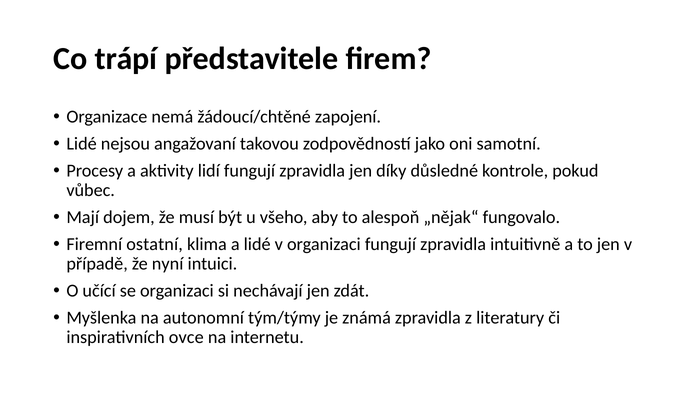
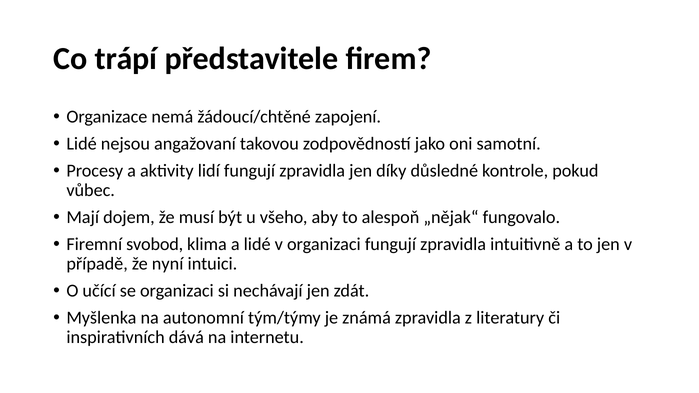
ostatní: ostatní -> svobod
ovce: ovce -> dává
